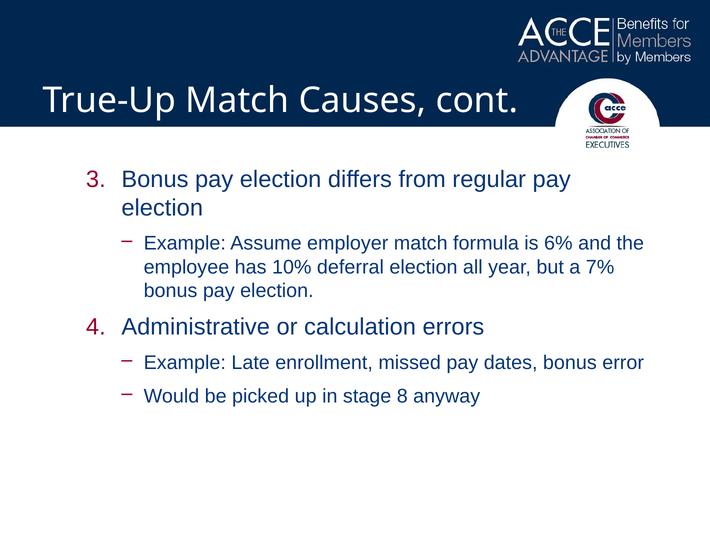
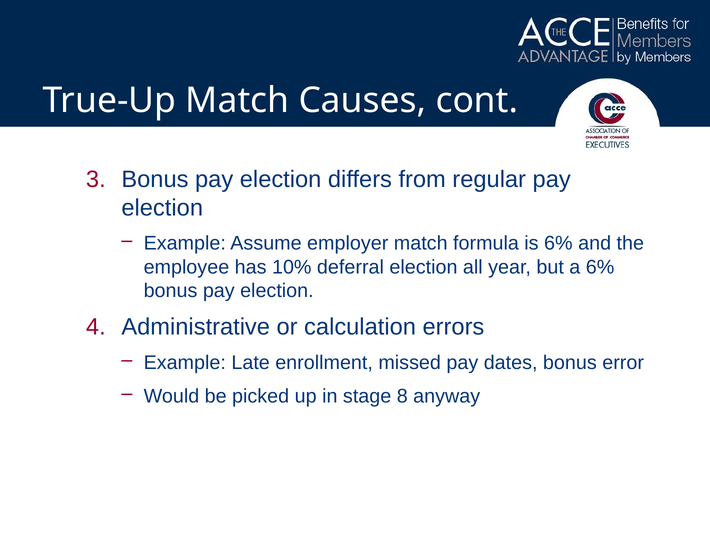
a 7%: 7% -> 6%
